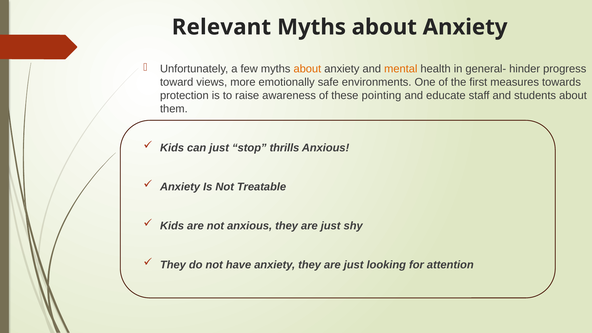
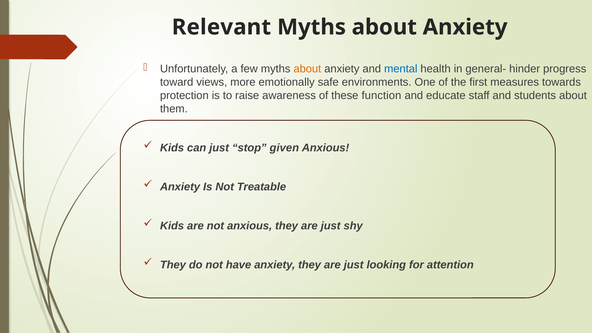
mental colour: orange -> blue
pointing: pointing -> function
thrills: thrills -> given
